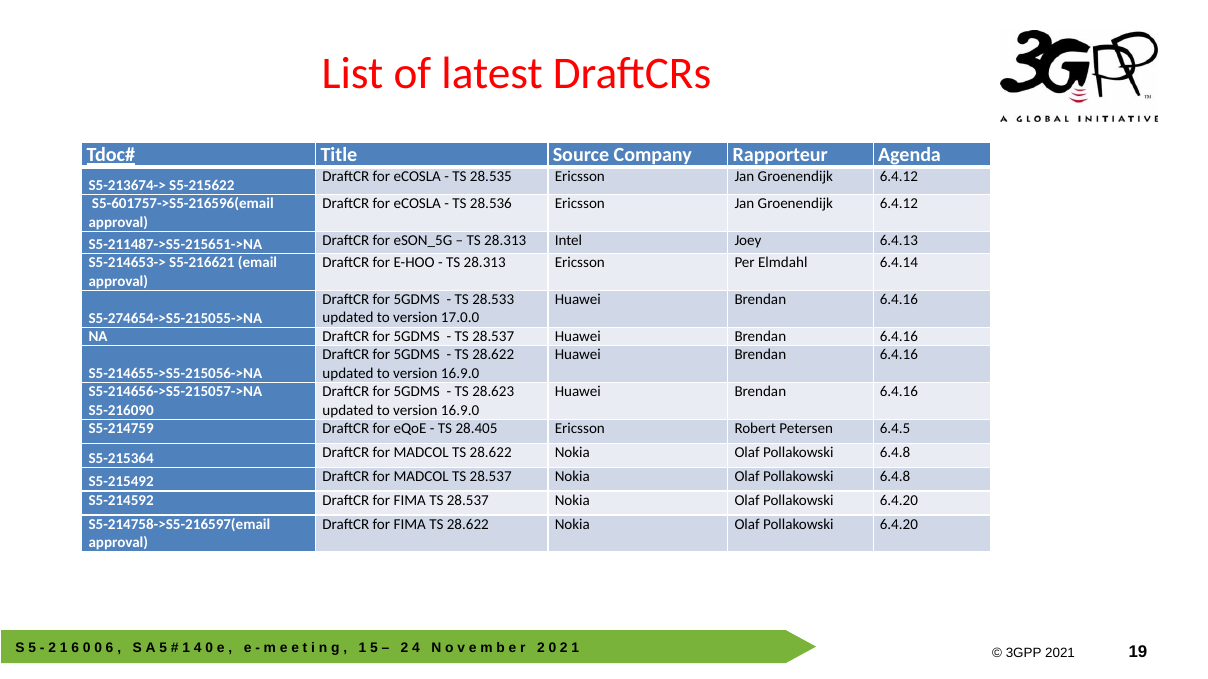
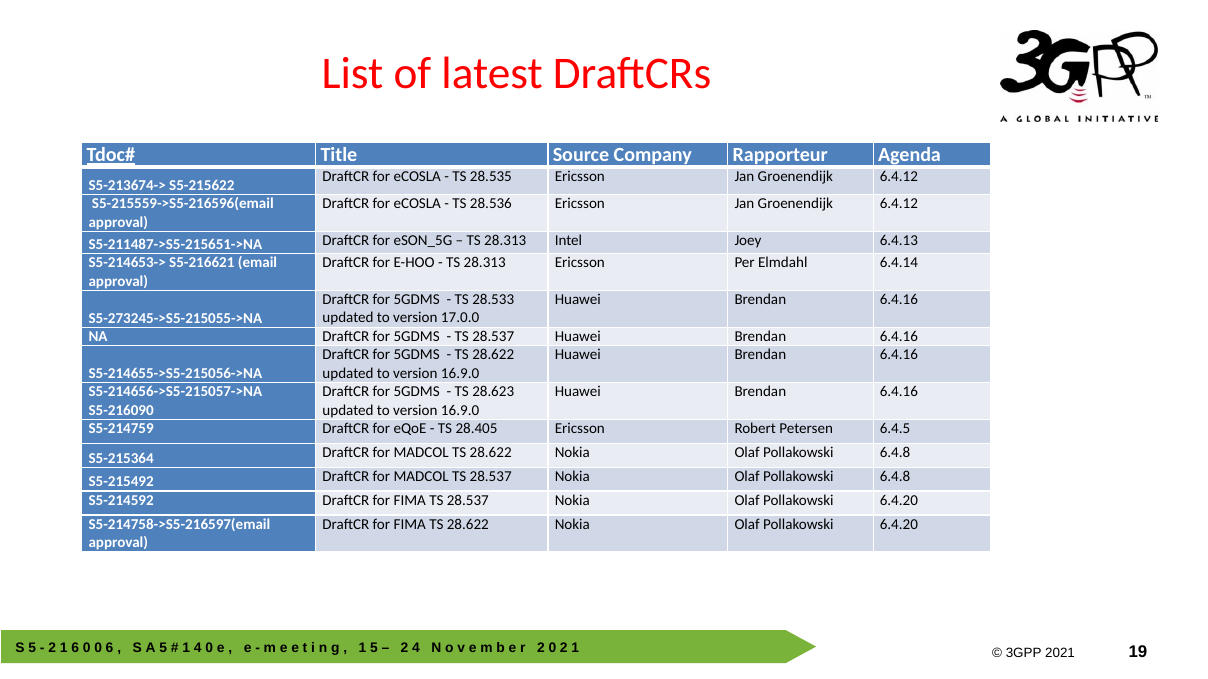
S5-601757->S5-216596(email: S5-601757->S5-216596(email -> S5-215559->S5-216596(email
S5-274654->S5-215055->NA: S5-274654->S5-215055->NA -> S5-273245->S5-215055->NA
